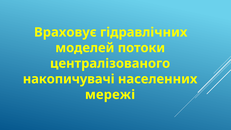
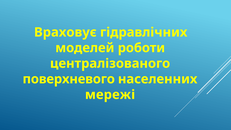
потоки: потоки -> роботи
накопичувачі: накопичувачі -> поверхневого
